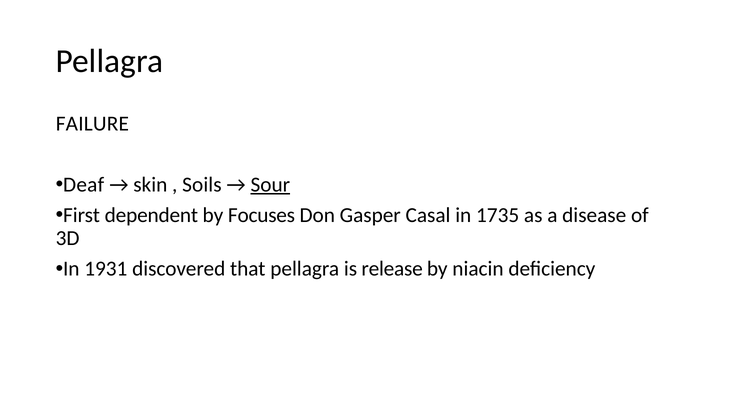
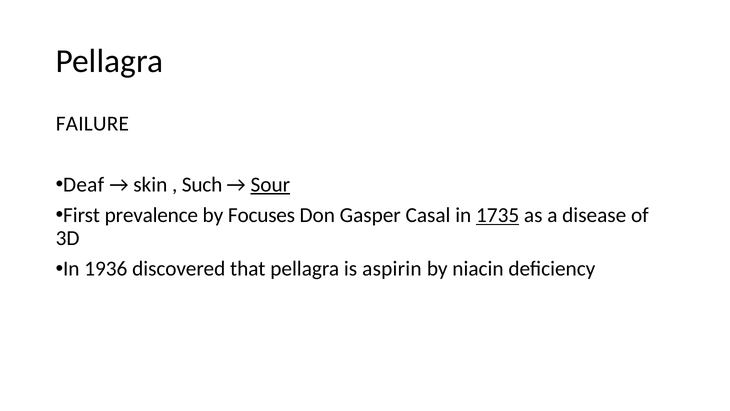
Soils: Soils -> Such
dependent: dependent -> prevalence
1735 underline: none -> present
1931: 1931 -> 1936
release: release -> aspirin
